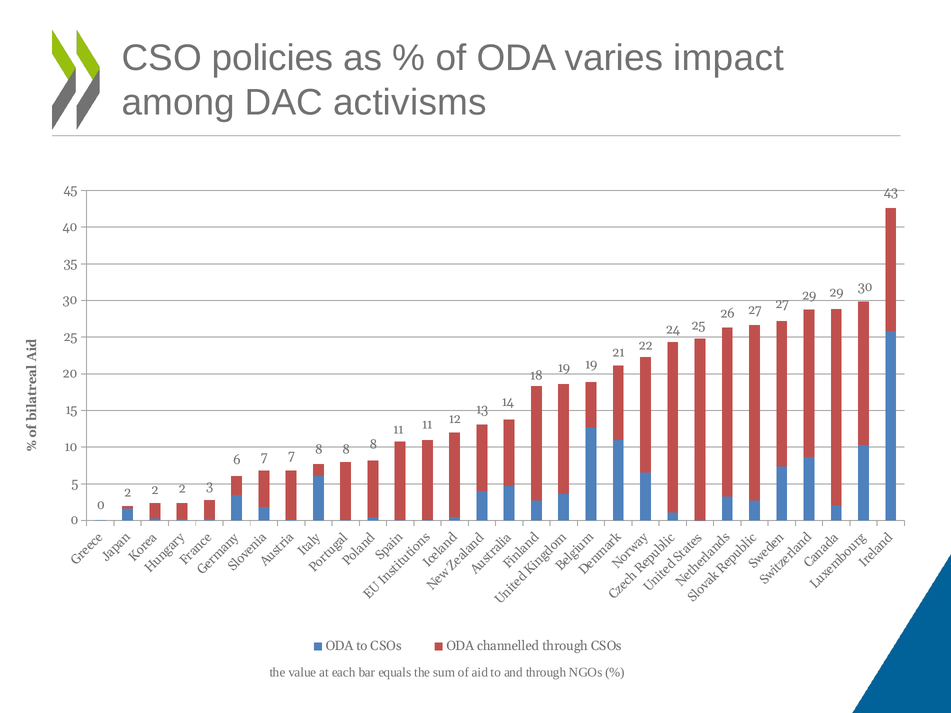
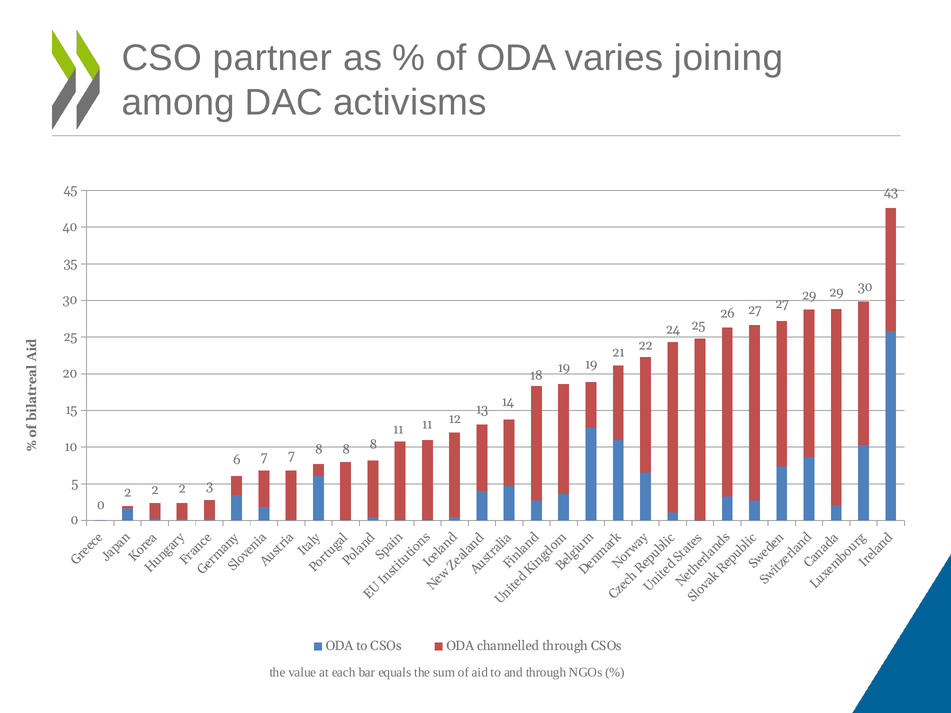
policies: policies -> partner
impact: impact -> joining
